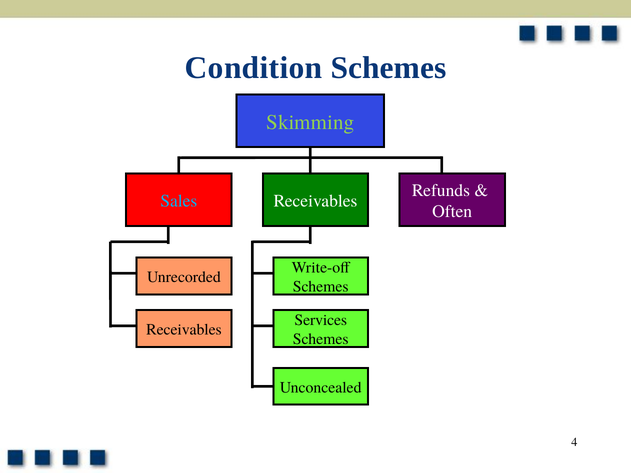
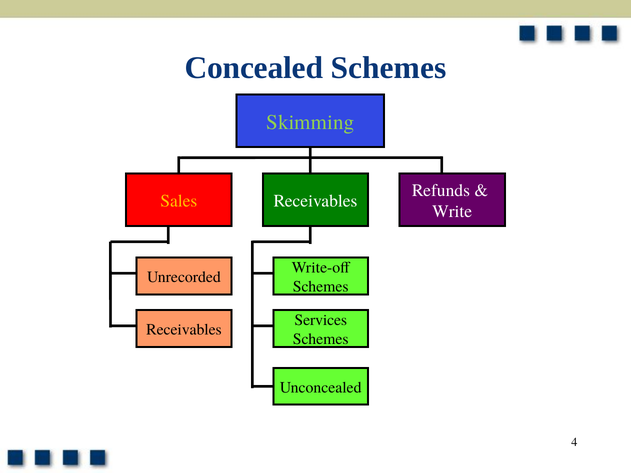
Condition: Condition -> Concealed
Sales colour: light blue -> yellow
Often: Often -> Write
